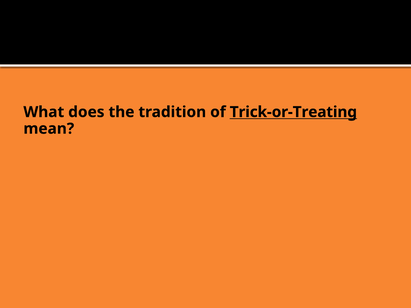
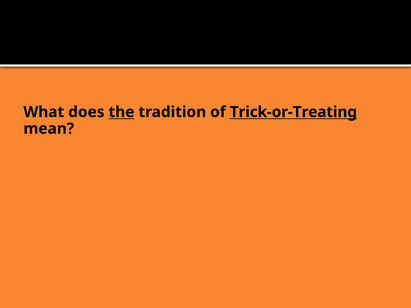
the underline: none -> present
